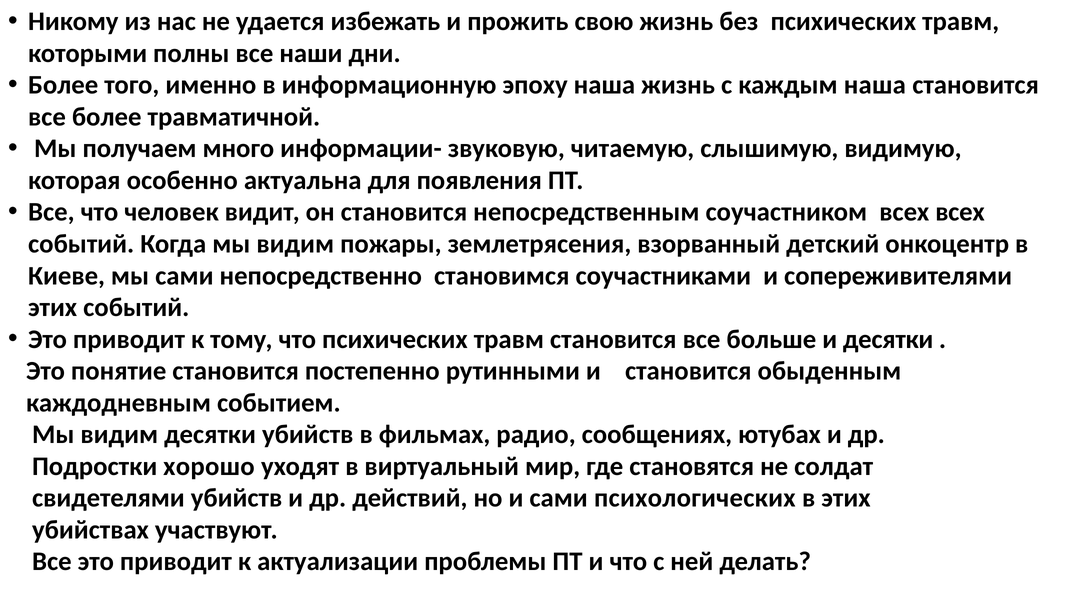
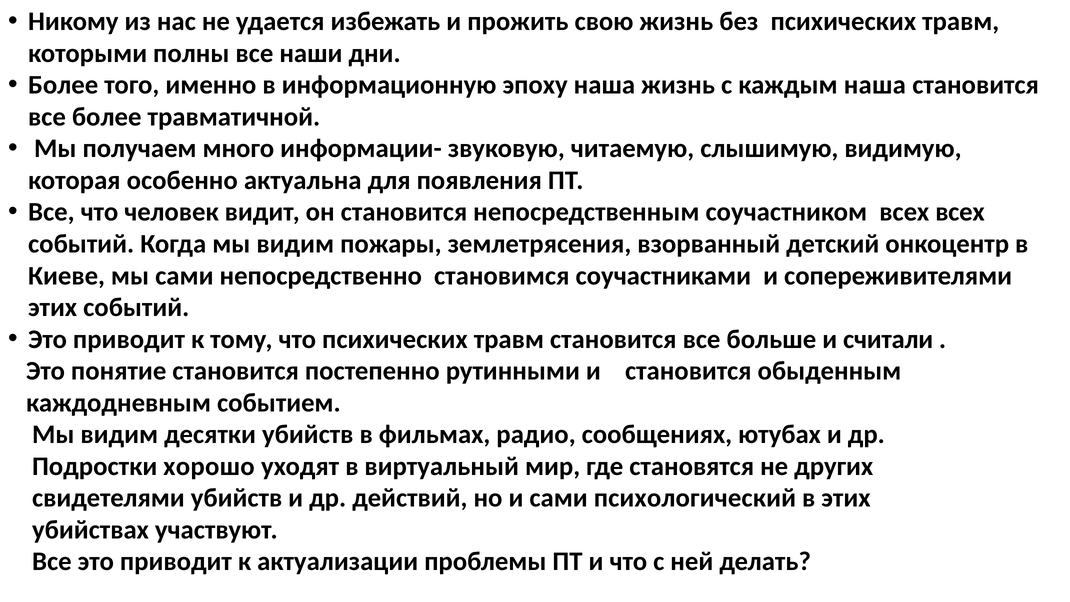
и десятки: десятки -> считали
солдат: солдат -> других
психологических: психологических -> психологический
